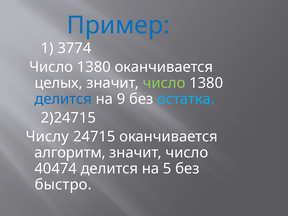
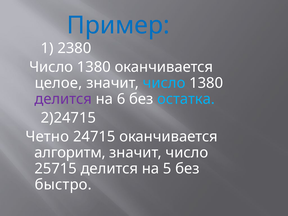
3774: 3774 -> 2380
целых: целых -> целое
число at (164, 83) colour: light green -> light blue
делится at (63, 99) colour: blue -> purple
9: 9 -> 6
Числу: Числу -> Четно
40474: 40474 -> 25715
